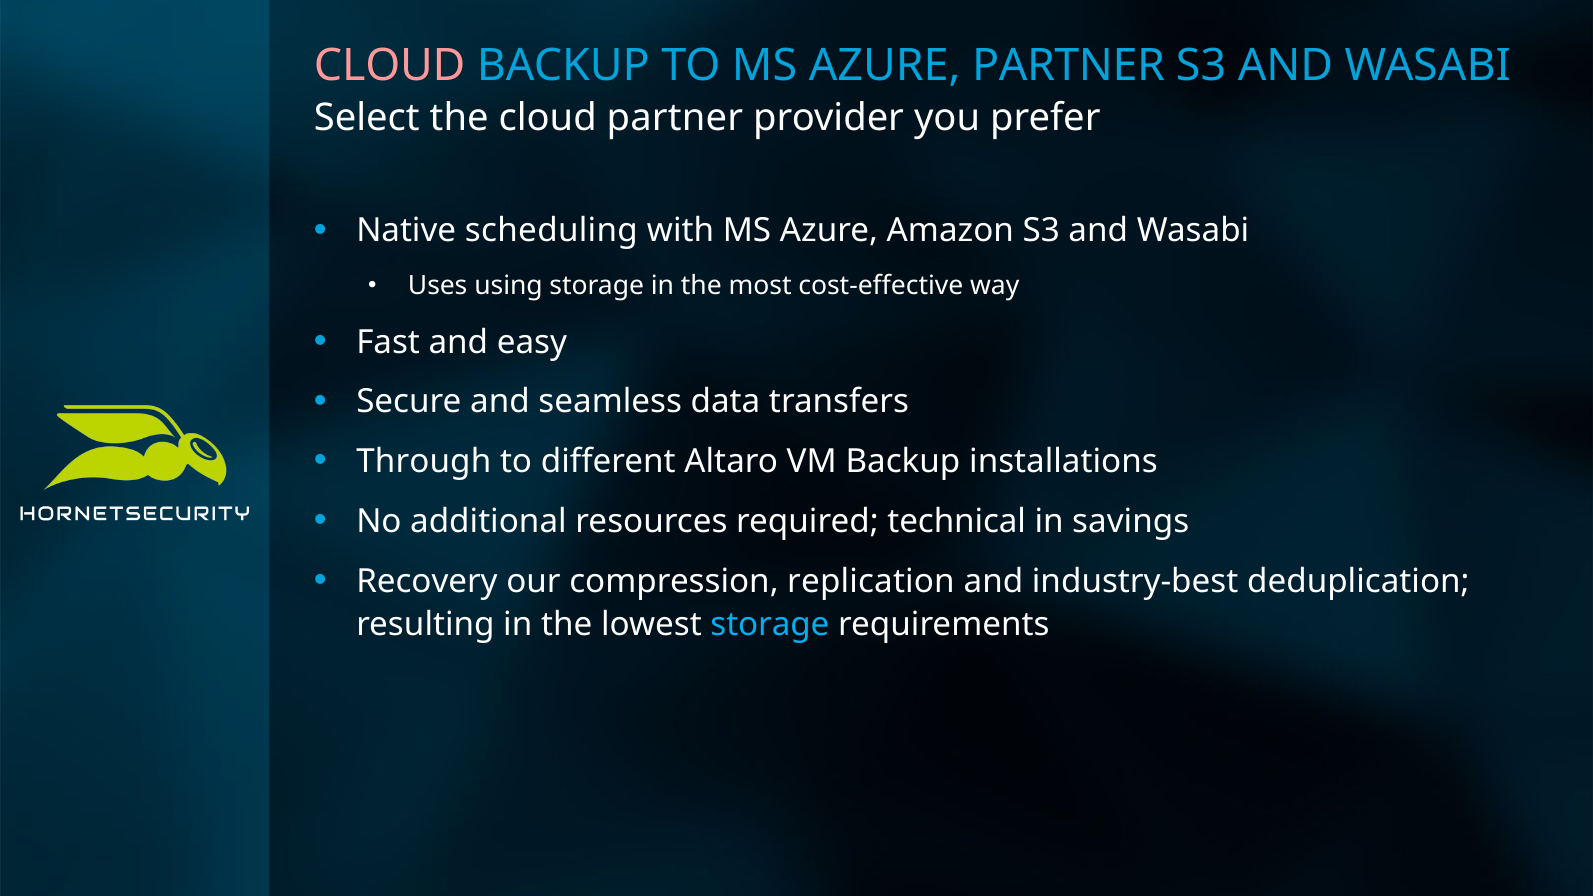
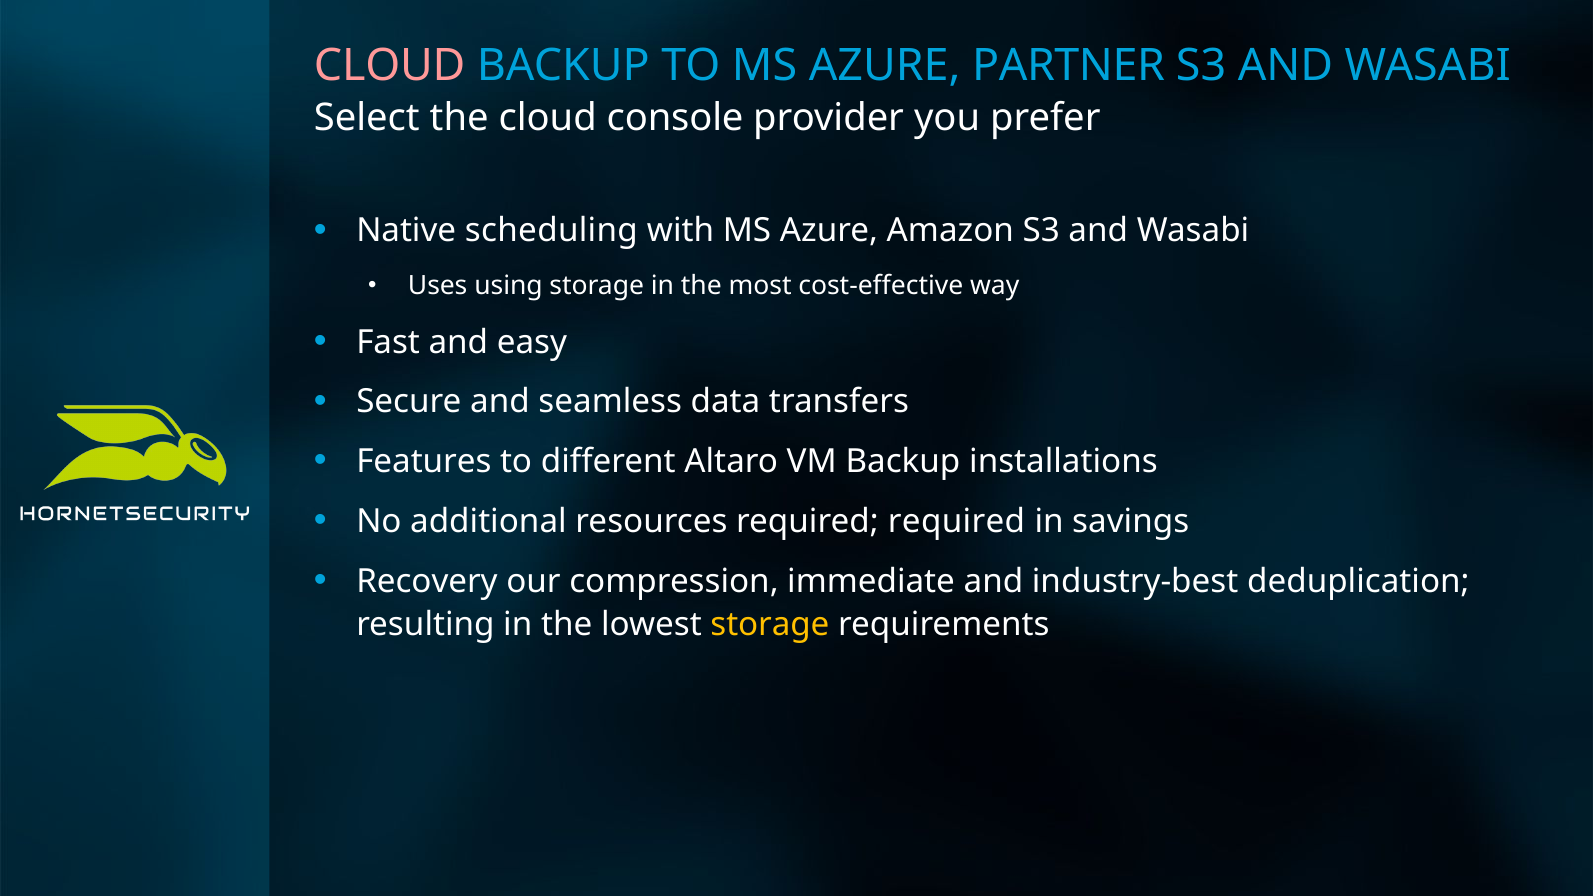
cloud partner: partner -> console
Through: Through -> Features
required technical: technical -> required
replication: replication -> immediate
storage at (770, 624) colour: light blue -> yellow
